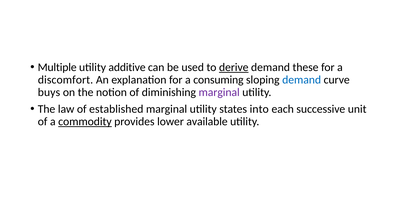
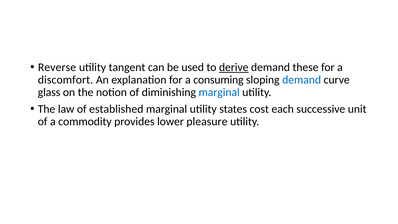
Multiple: Multiple -> Reverse
additive: additive -> tangent
buys: buys -> glass
marginal at (219, 92) colour: purple -> blue
into: into -> cost
commodity underline: present -> none
available: available -> pleasure
